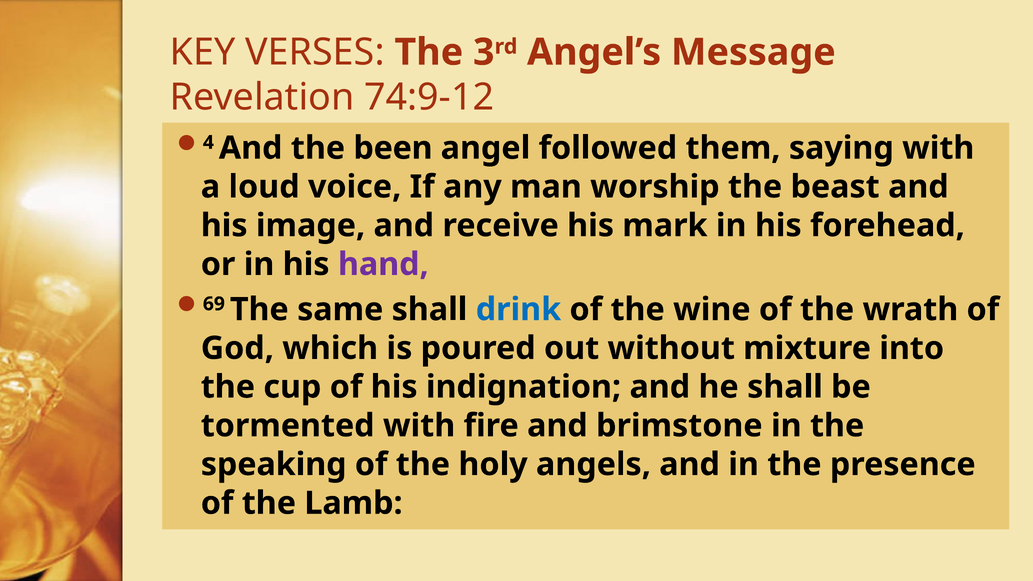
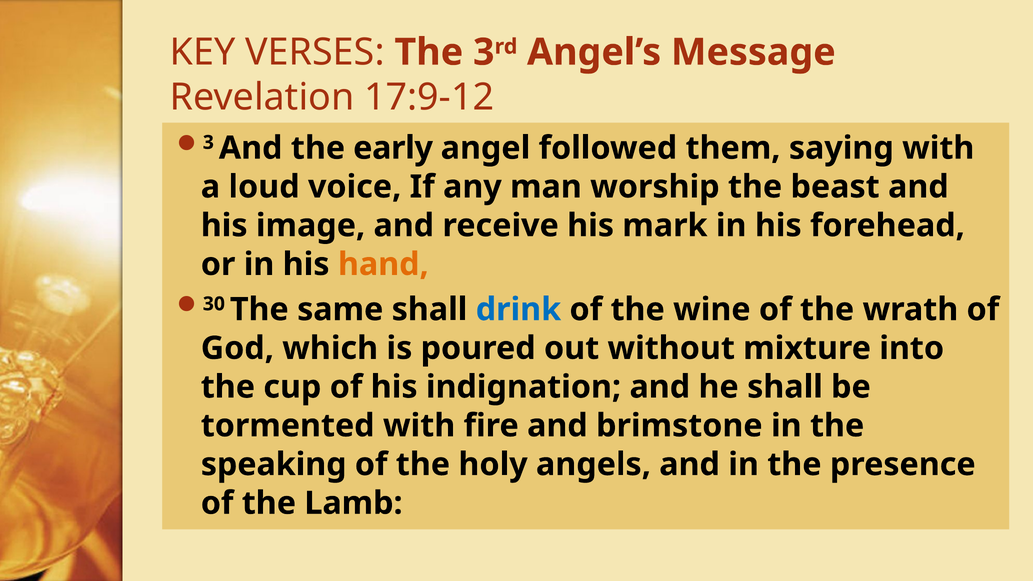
74:9-12: 74:9-12 -> 17:9-12
4 at (208, 142): 4 -> 3
been: been -> early
hand colour: purple -> orange
69: 69 -> 30
